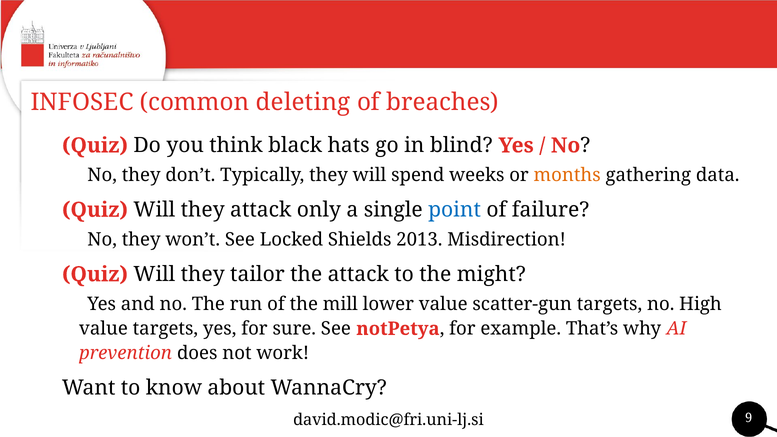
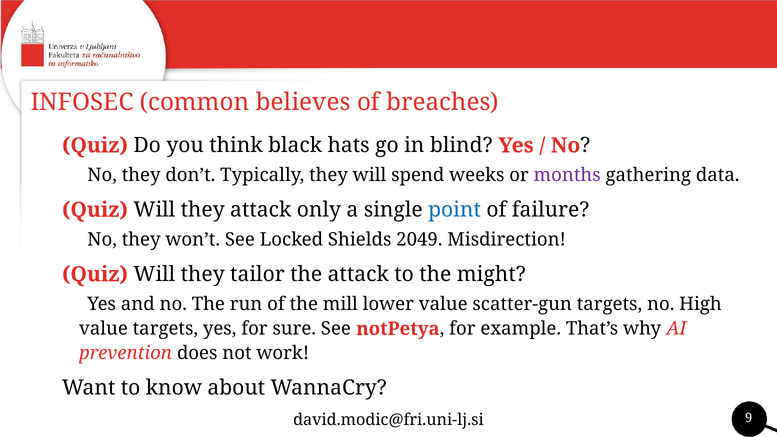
deleting: deleting -> believes
months colour: orange -> purple
2013: 2013 -> 2049
